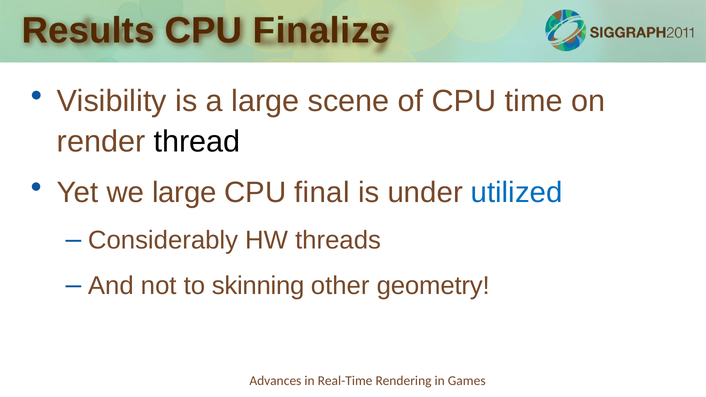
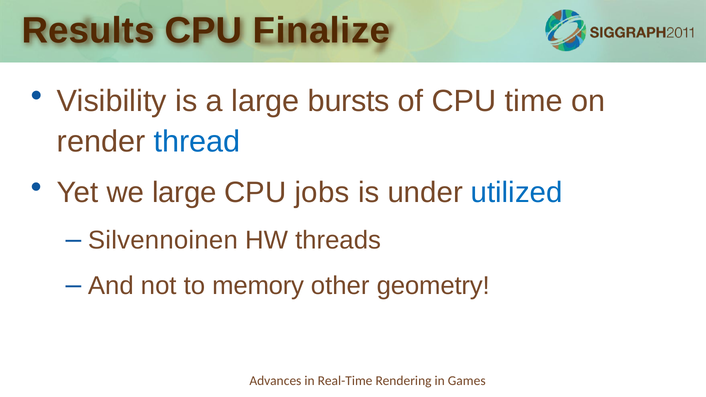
scene: scene -> bursts
thread colour: black -> blue
final: final -> jobs
Considerably: Considerably -> Silvennoinen
skinning: skinning -> memory
